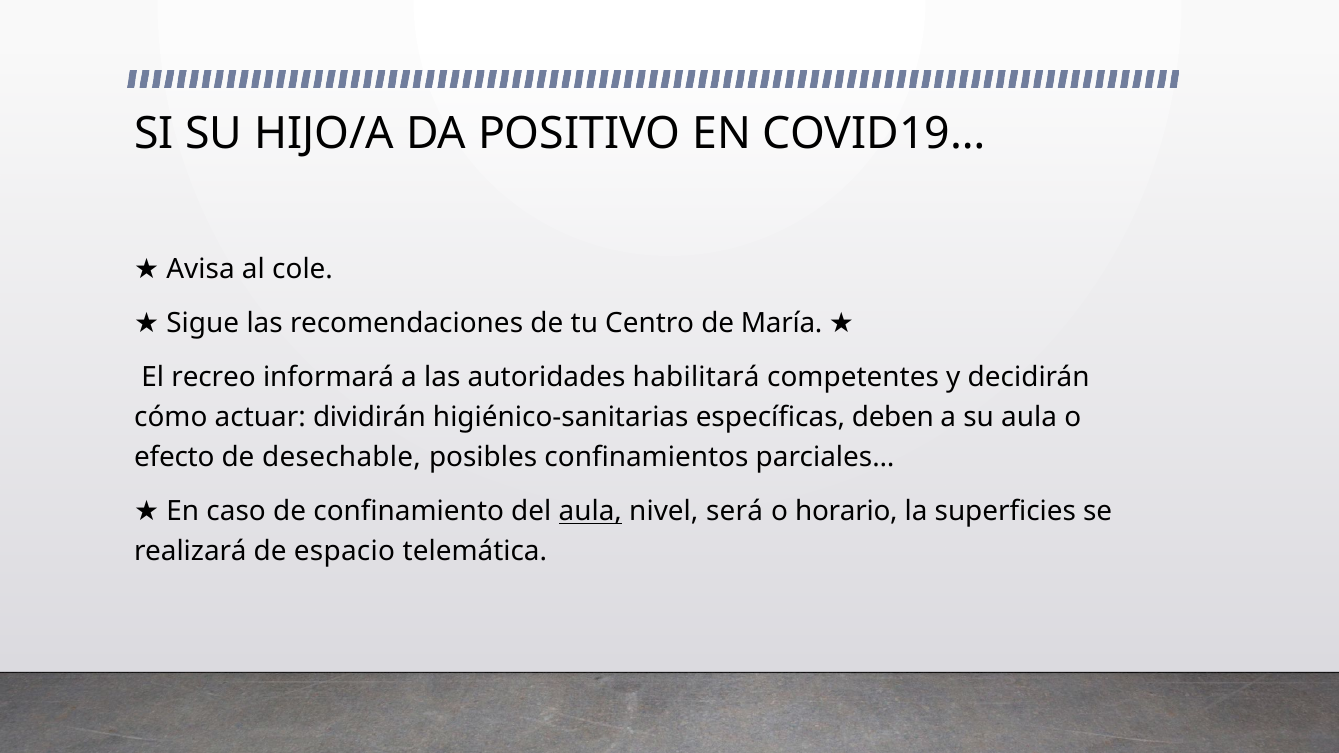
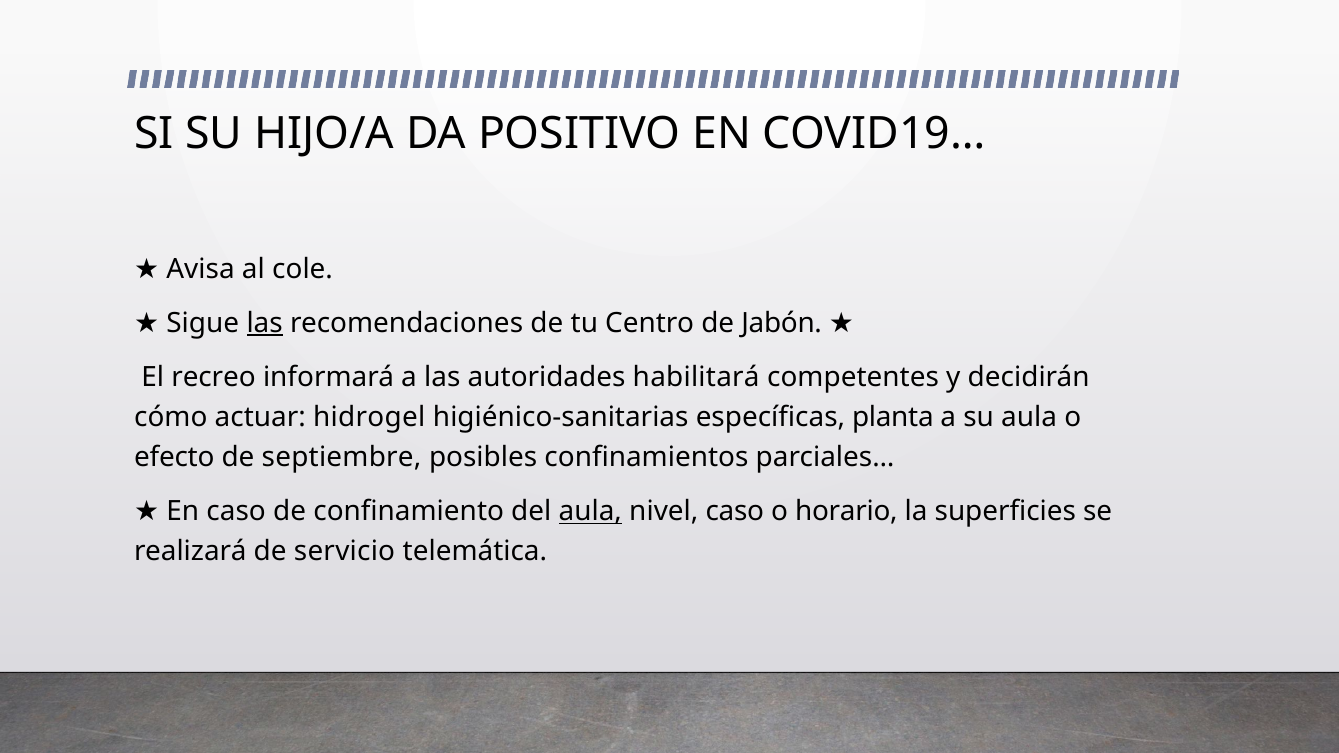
las at (265, 323) underline: none -> present
María: María -> Jabón
dividirán: dividirán -> hidrogel
deben: deben -> planta
desechable: desechable -> septiembre
nivel será: será -> caso
espacio: espacio -> servicio
